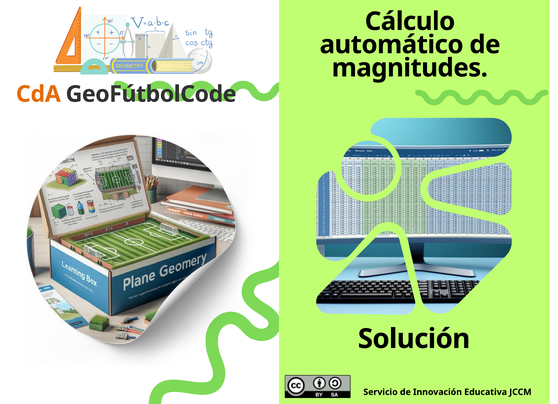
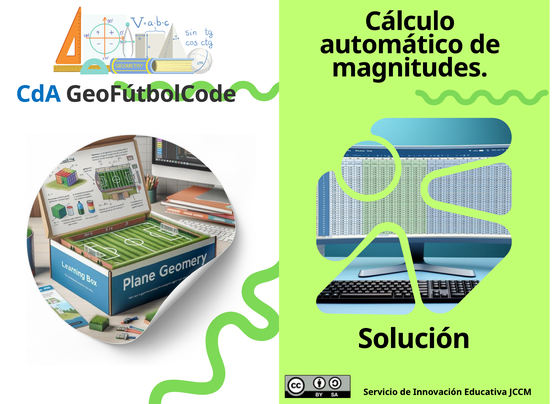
CdA colour: orange -> blue
